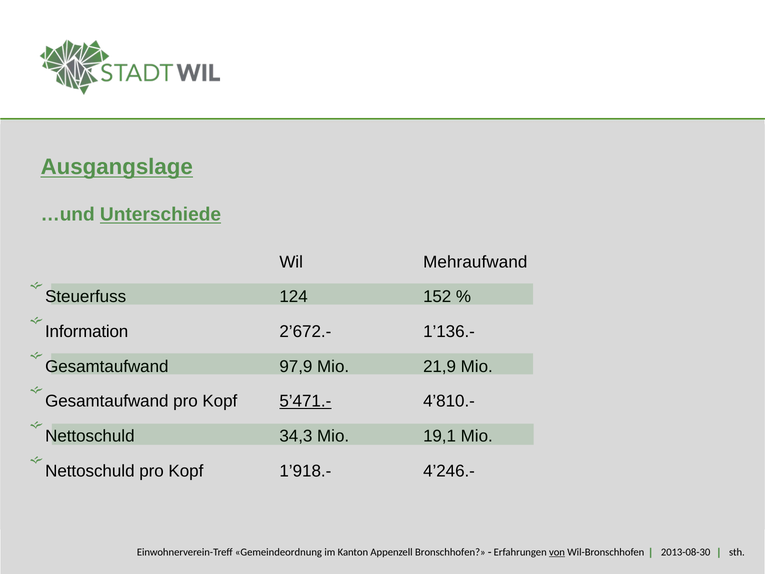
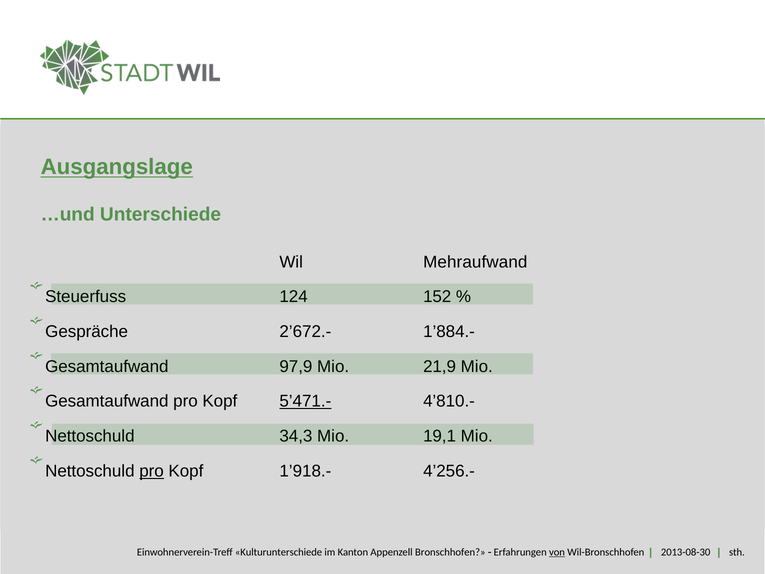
Unterschiede underline: present -> none
Information: Information -> Gespräche
1’136.-: 1’136.- -> 1’884.-
pro at (152, 471) underline: none -> present
4’246.-: 4’246.- -> 4’256.-
Gemeindeordnung: Gemeindeordnung -> Kulturunterschiede
